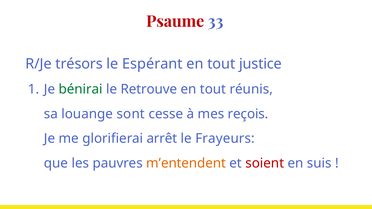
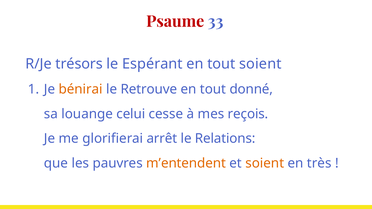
tout justice: justice -> soient
bénirai colour: green -> orange
réunis: réunis -> donné
sont: sont -> celui
Frayeurs: Frayeurs -> Relations
soient at (265, 163) colour: red -> orange
suis: suis -> très
